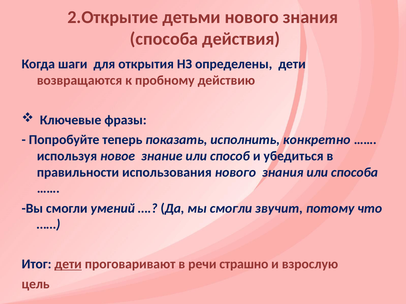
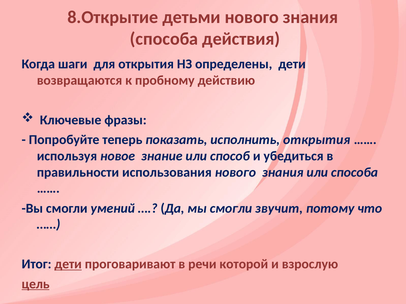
2.Открытие: 2.Открытие -> 8.Открытие
исполнить конкретно: конкретно -> открытия
страшно: страшно -> которой
цель underline: none -> present
